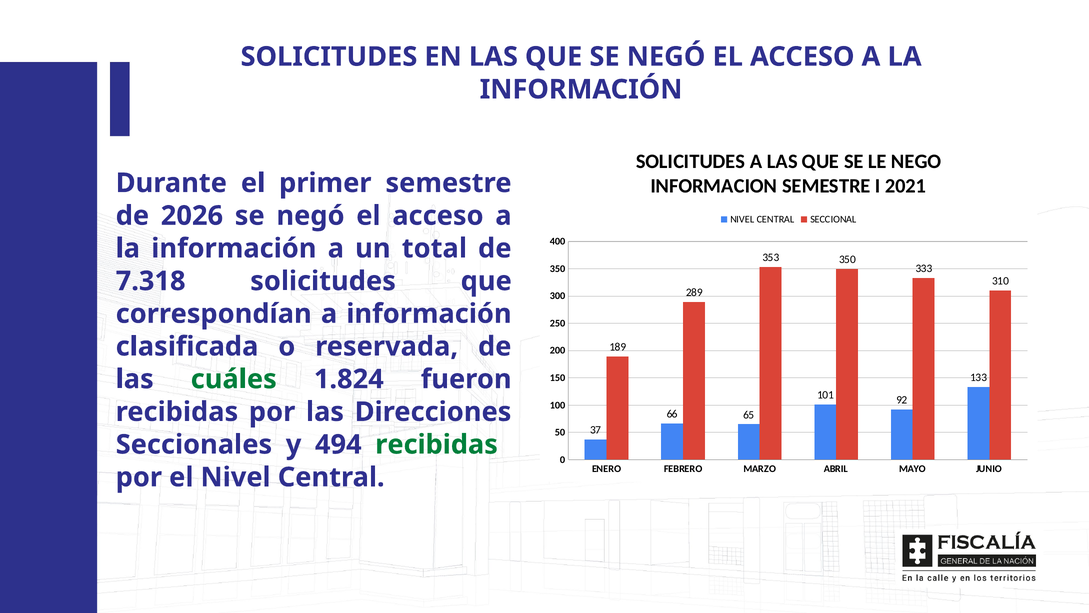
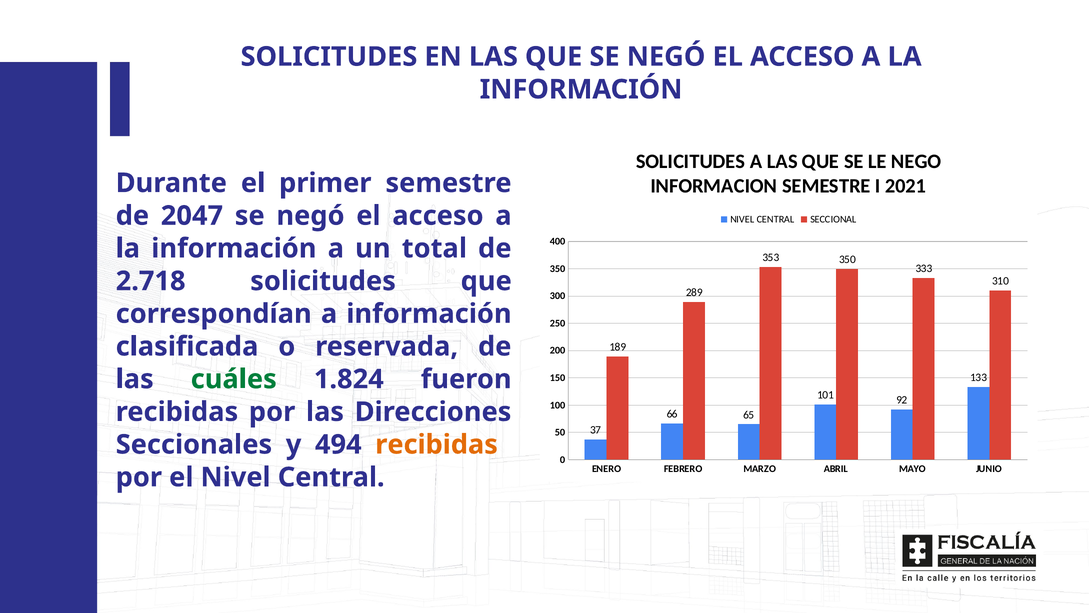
2026: 2026 -> 2047
7.318: 7.318 -> 2.718
recibidas at (437, 444) colour: green -> orange
